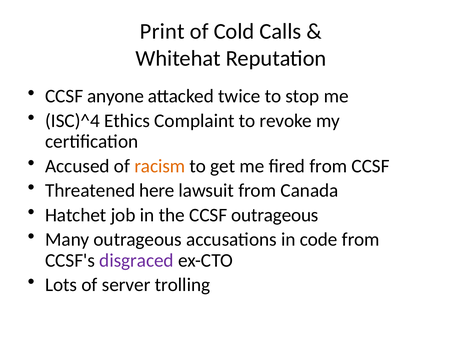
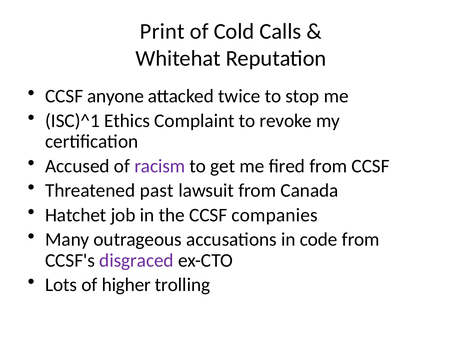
ISC)^4: ISC)^4 -> ISC)^1
racism colour: orange -> purple
here: here -> past
CCSF outrageous: outrageous -> companies
server: server -> higher
